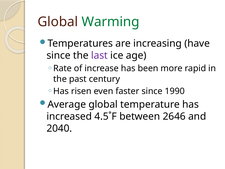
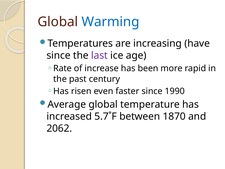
Warming colour: green -> blue
4.5˚F: 4.5˚F -> 5.7˚F
2646: 2646 -> 1870
2040: 2040 -> 2062
